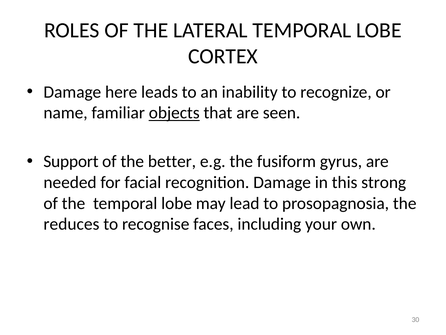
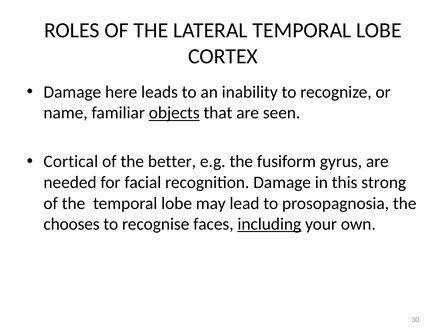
Support: Support -> Cortical
reduces: reduces -> chooses
including underline: none -> present
